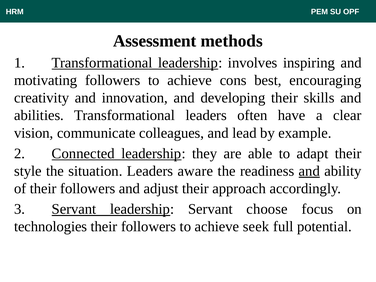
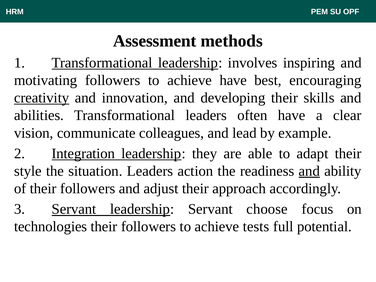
achieve cons: cons -> have
creativity underline: none -> present
Connected: Connected -> Integration
aware: aware -> action
seek: seek -> tests
